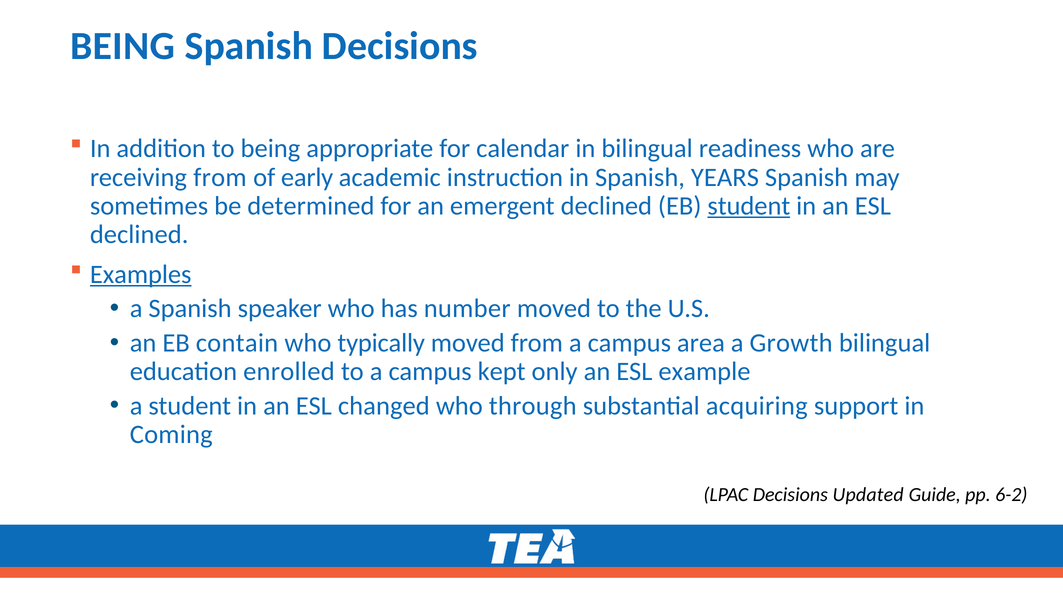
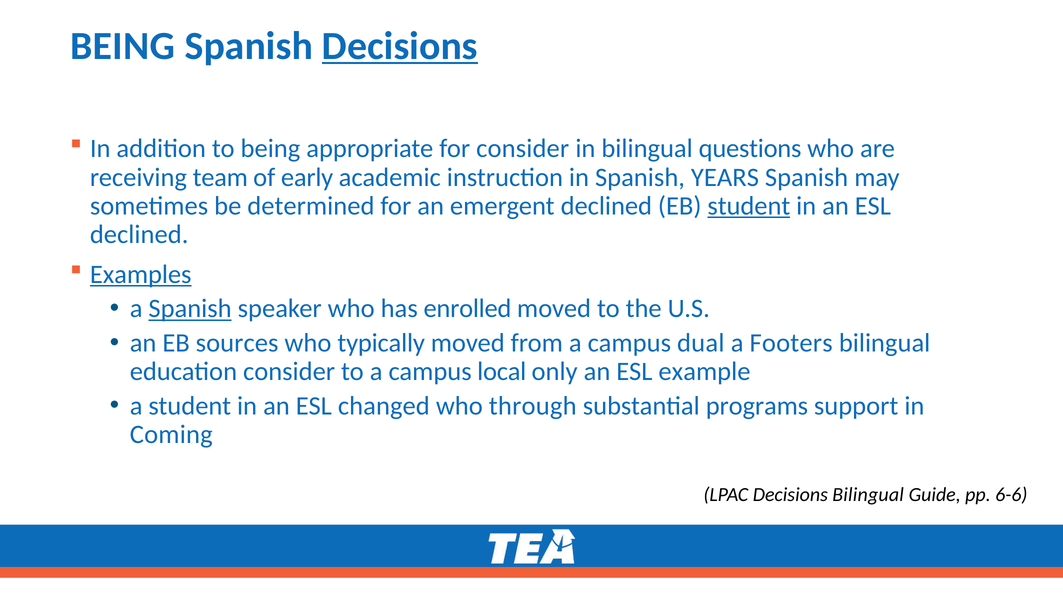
Decisions at (400, 46) underline: none -> present
for calendar: calendar -> consider
readiness: readiness -> questions
receiving from: from -> team
Spanish at (190, 309) underline: none -> present
number: number -> enrolled
contain: contain -> sources
area: area -> dual
Growth: Growth -> Footers
education enrolled: enrolled -> consider
kept: kept -> local
acquiring: acquiring -> programs
Decisions Updated: Updated -> Bilingual
6-2: 6-2 -> 6-6
